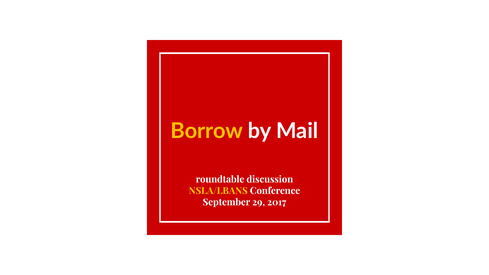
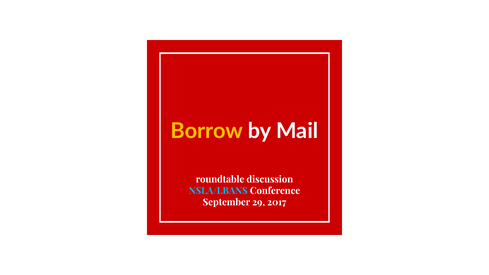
NSLA/LBANS colour: yellow -> light blue
